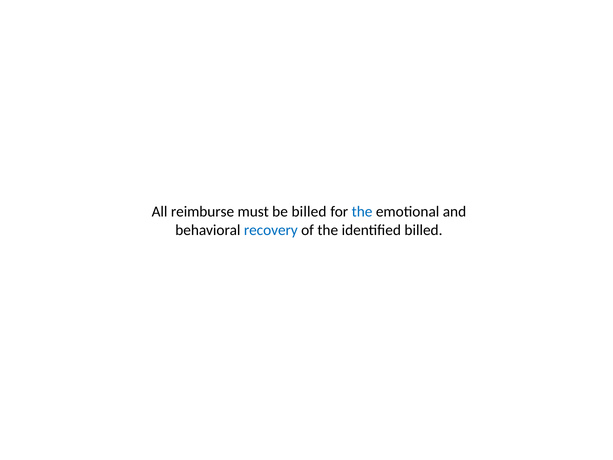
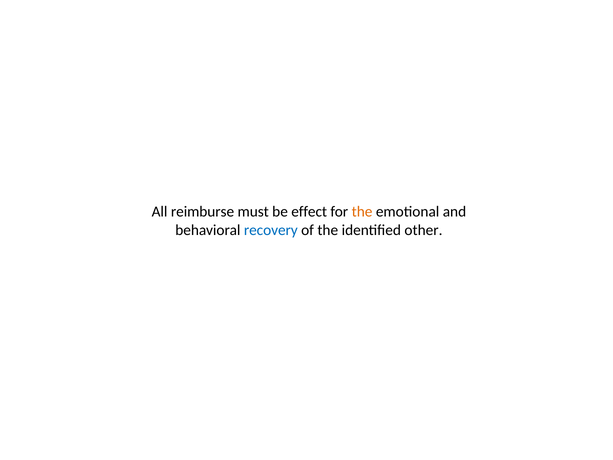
be billed: billed -> effect
the at (362, 212) colour: blue -> orange
identified billed: billed -> other
